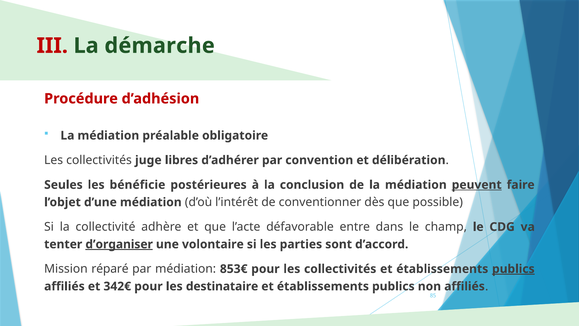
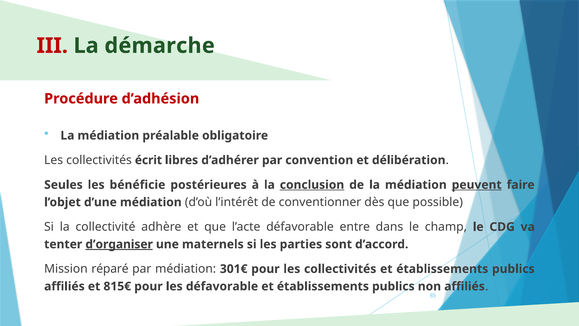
juge: juge -> écrit
conclusion underline: none -> present
volontaire: volontaire -> maternels
853€: 853€ -> 301€
publics at (513, 269) underline: present -> none
342€: 342€ -> 815€
les destinataire: destinataire -> défavorable
